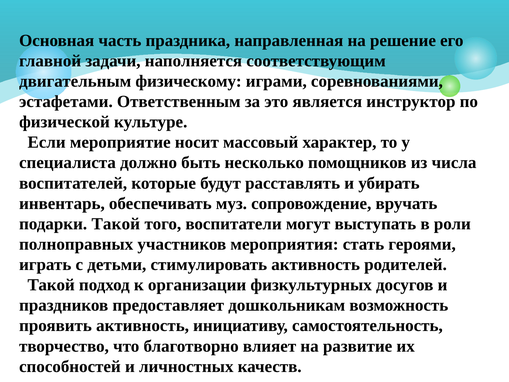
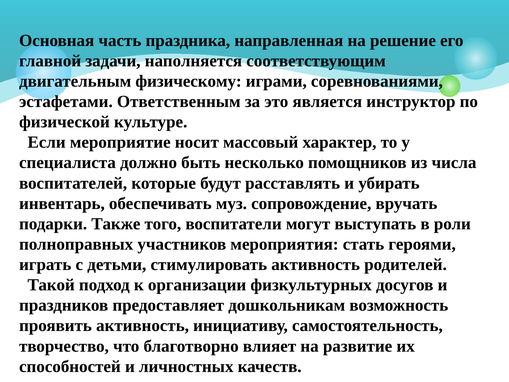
подарки Такой: Такой -> Также
